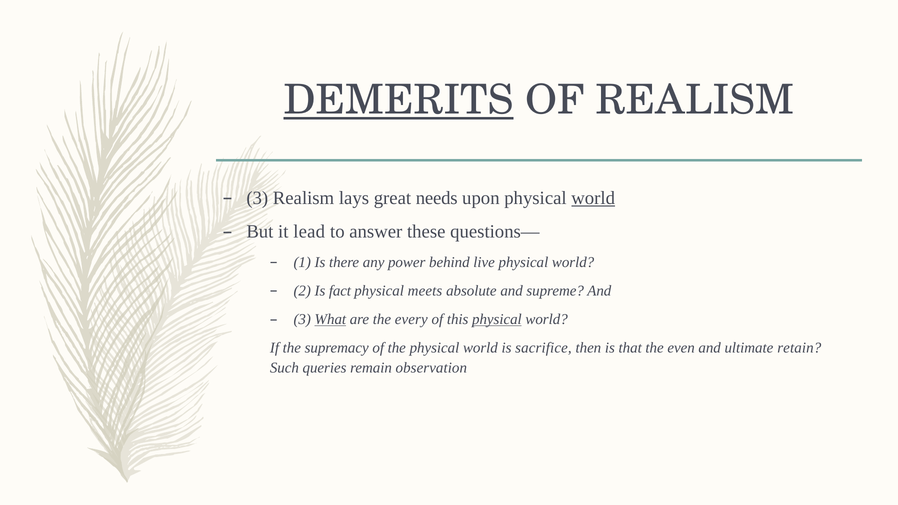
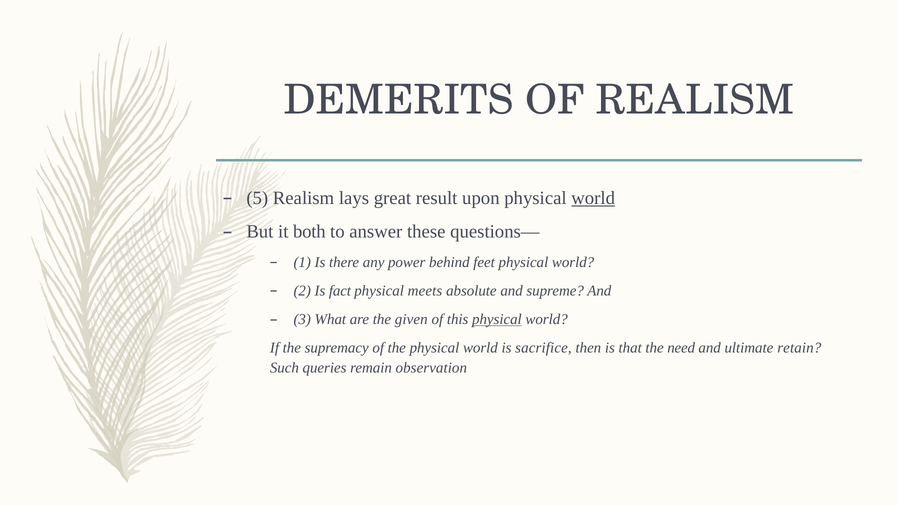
DEMERITS underline: present -> none
3 at (257, 198): 3 -> 5
needs: needs -> result
lead: lead -> both
live: live -> feet
What underline: present -> none
every: every -> given
even: even -> need
